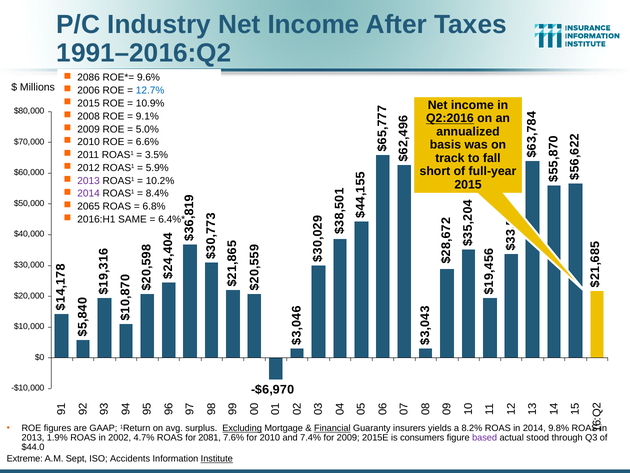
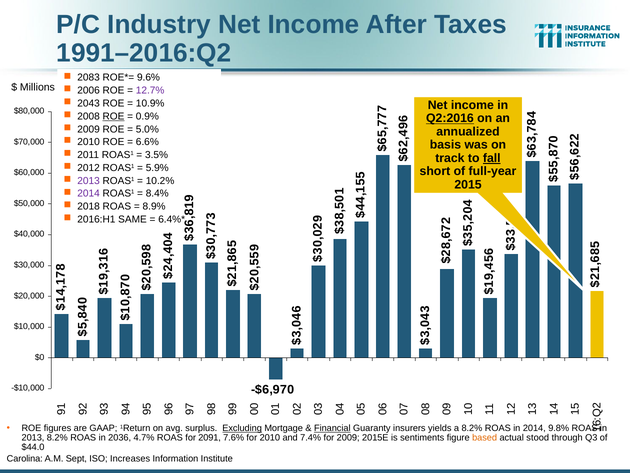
2086: 2086 -> 2083
12.7% colour: blue -> purple
2015 at (89, 103): 2015 -> 2043
ROE at (113, 116) underline: none -> present
9.1%: 9.1% -> 0.9%
fall underline: none -> present
2065: 2065 -> 2018
6.8%: 6.8% -> 8.9%
2013 1.9%: 1.9% -> 8.2%
2002: 2002 -> 2036
2081: 2081 -> 2091
consumers: consumers -> sentiments
based colour: purple -> orange
Extreme: Extreme -> Carolina
Accidents: Accidents -> Increases
Institute underline: present -> none
